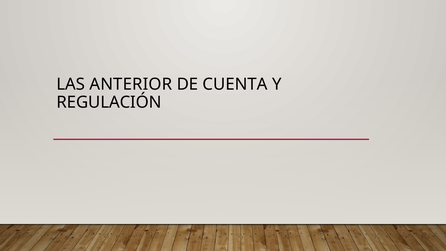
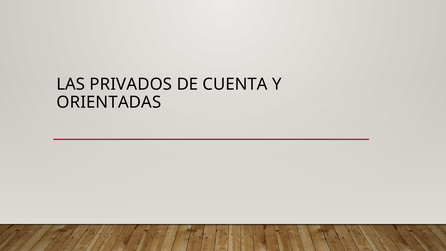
ANTERIOR: ANTERIOR -> PRIVADOS
REGULACIÓN: REGULACIÓN -> ORIENTADAS
